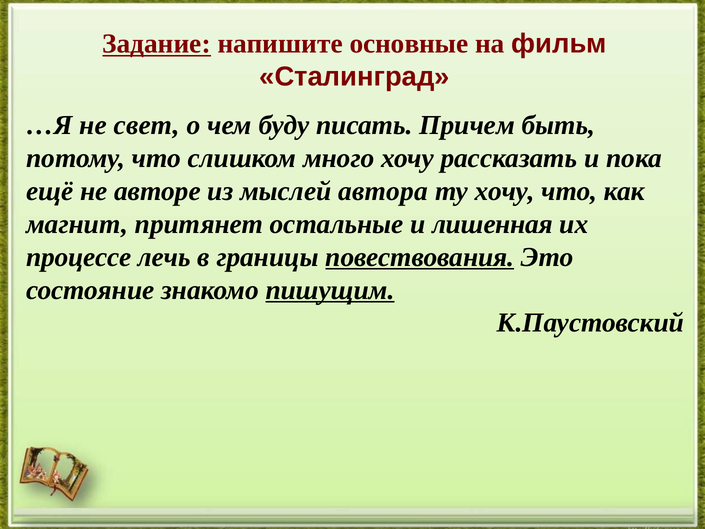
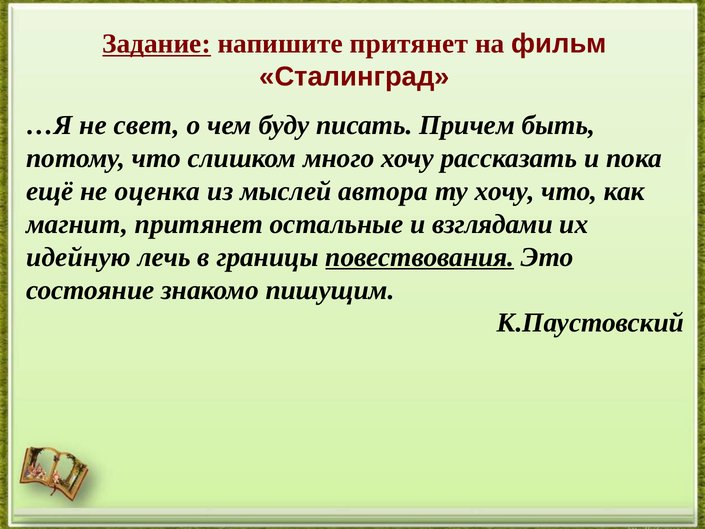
напишите основные: основные -> притянет
авторе: авторе -> оценка
лишенная: лишенная -> взглядами
процессе: процессе -> идейную
пишущим underline: present -> none
